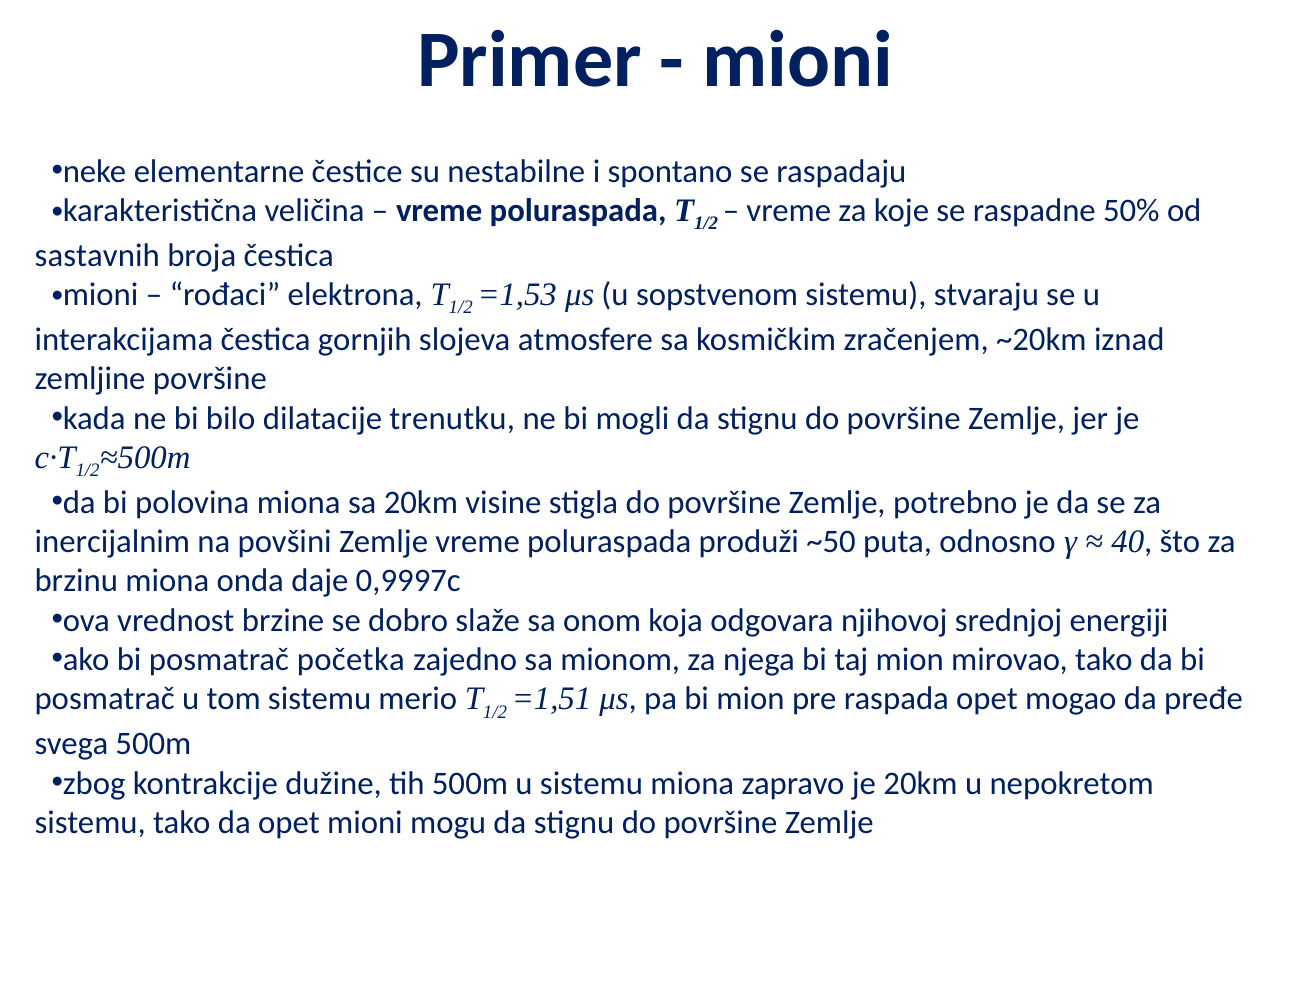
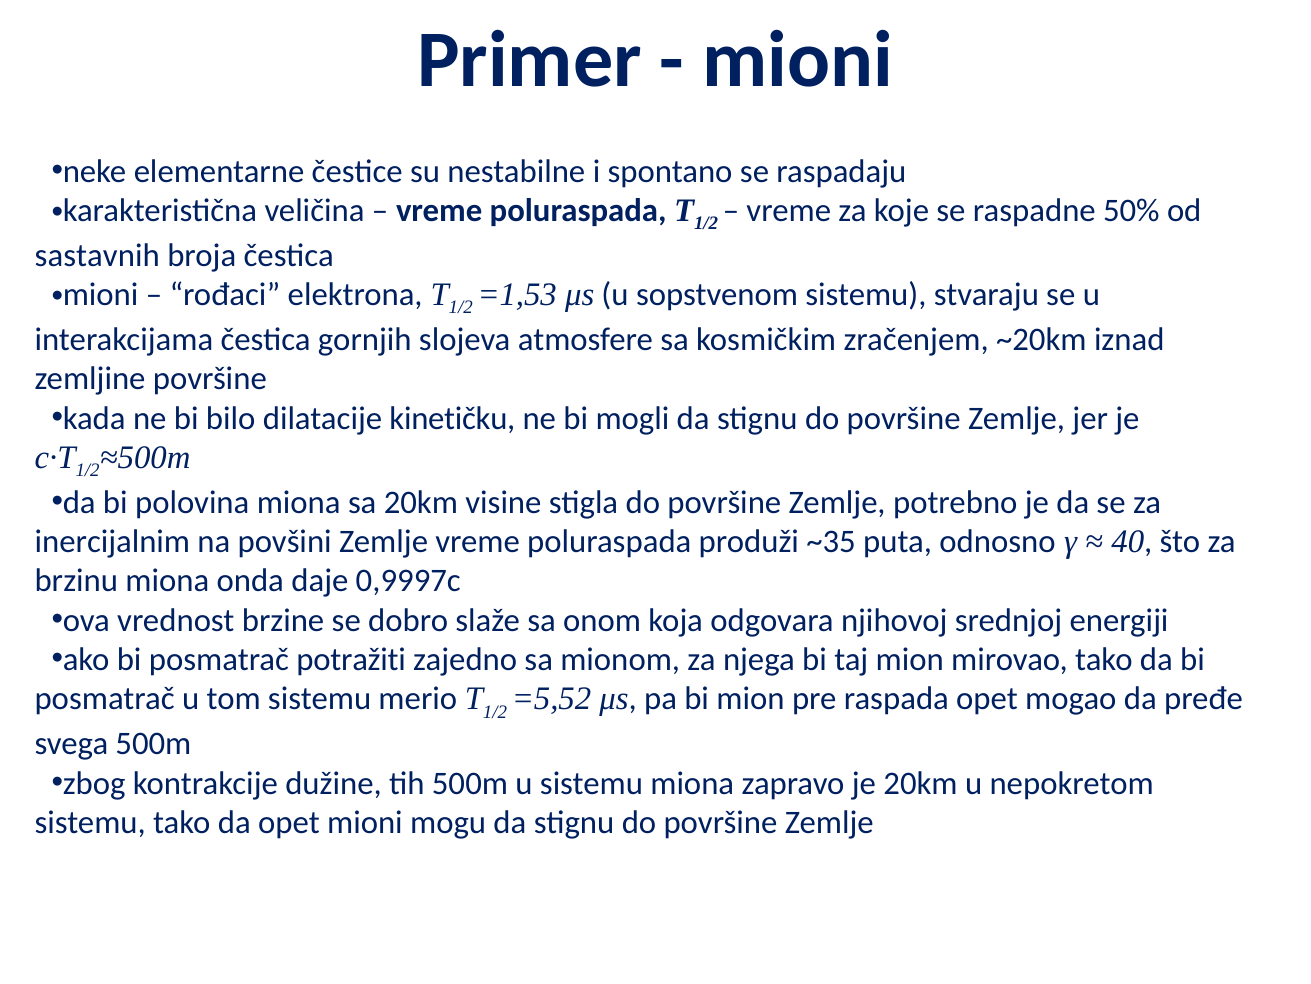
trenutku: trenutku -> kinetičku
~50: ~50 -> ~35
početka: početka -> potražiti
=1,51: =1,51 -> =5,52
